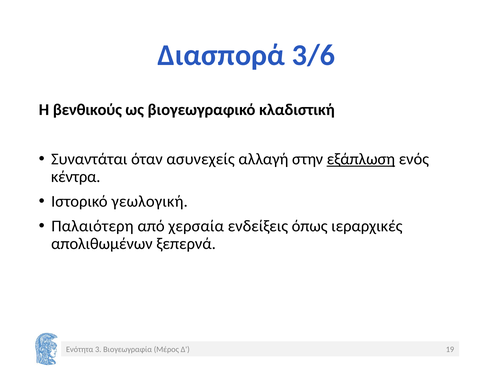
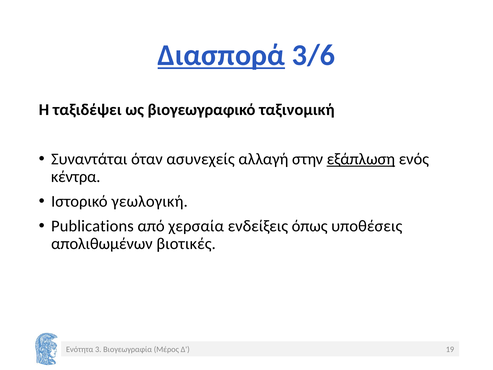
Διασπορά underline: none -> present
βενθικούς: βενθικούς -> ταξιδέψει
κλαδιστική: κλαδιστική -> ταξινομική
Παλαιότερη: Παλαιότερη -> Publications
ιεραρχικές: ιεραρχικές -> υποθέσεις
ξεπερνά: ξεπερνά -> βιοτικές
